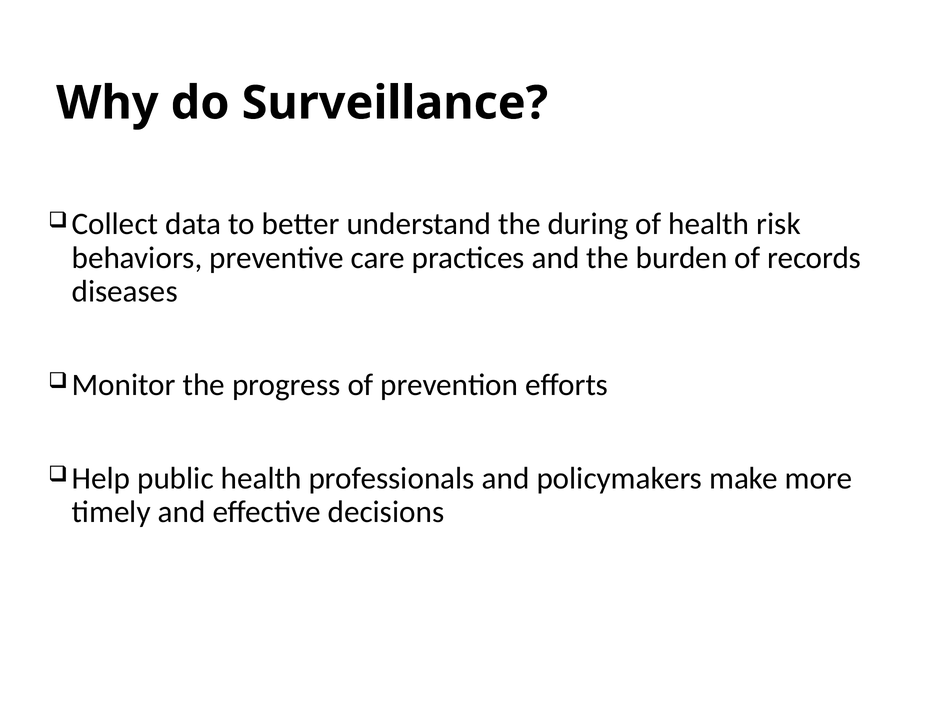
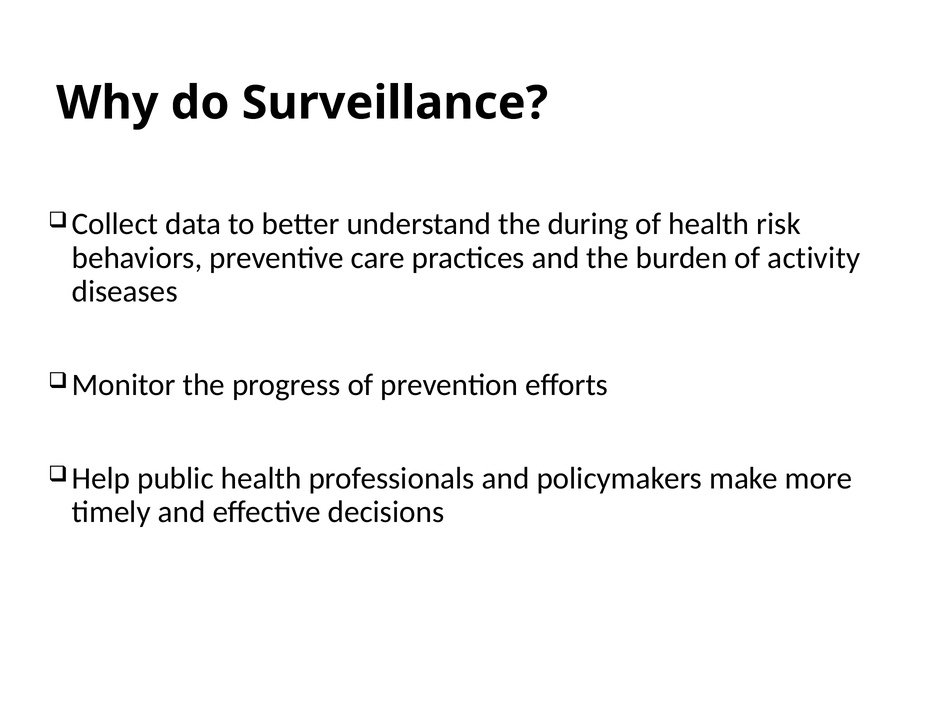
records: records -> activity
